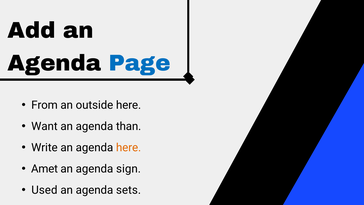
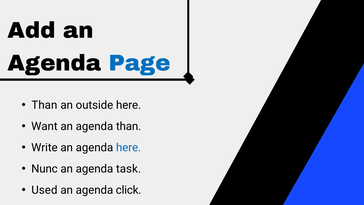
From at (44, 105): From -> Than
here at (129, 148) colour: orange -> blue
Amet: Amet -> Nunc
sign: sign -> task
sets: sets -> click
